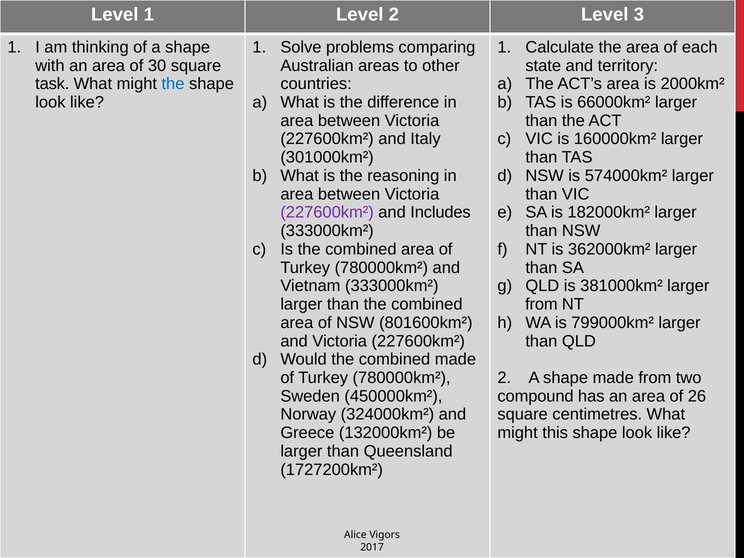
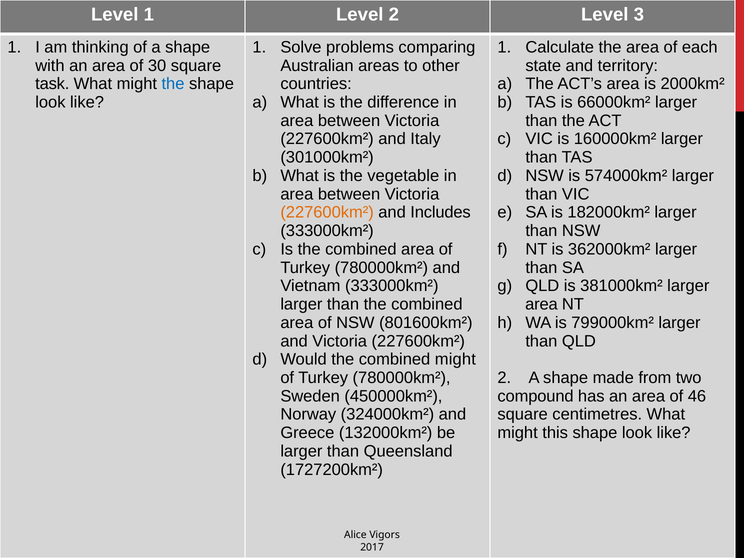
reasoning: reasoning -> vegetable
227600km² at (327, 213) colour: purple -> orange
from at (541, 304): from -> area
combined made: made -> might
26: 26 -> 46
